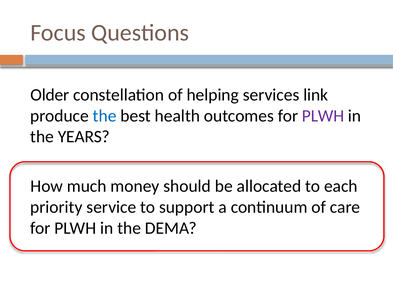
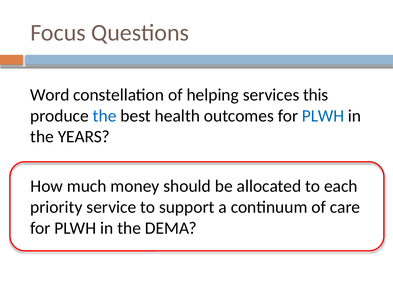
Older: Older -> Word
link: link -> this
PLWH at (323, 116) colour: purple -> blue
